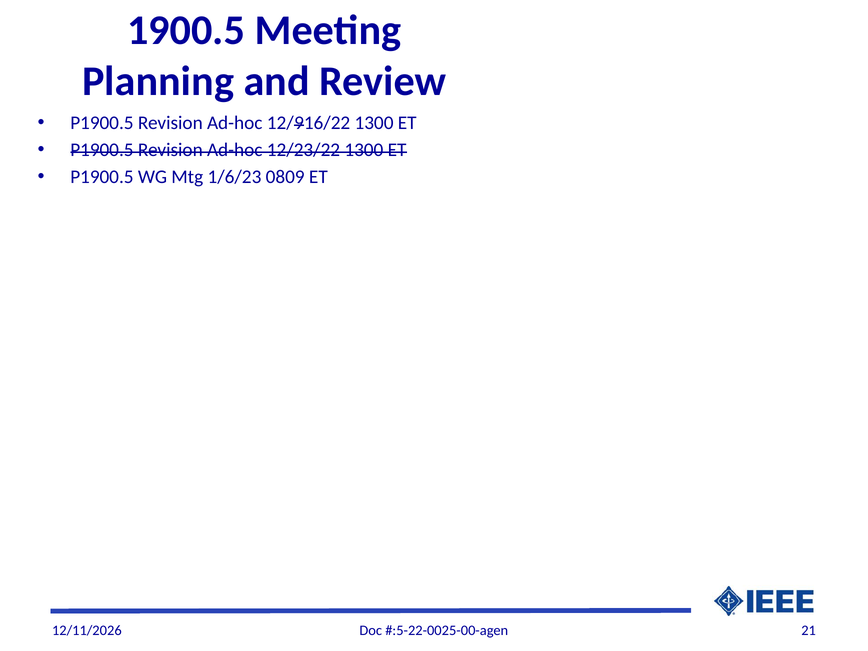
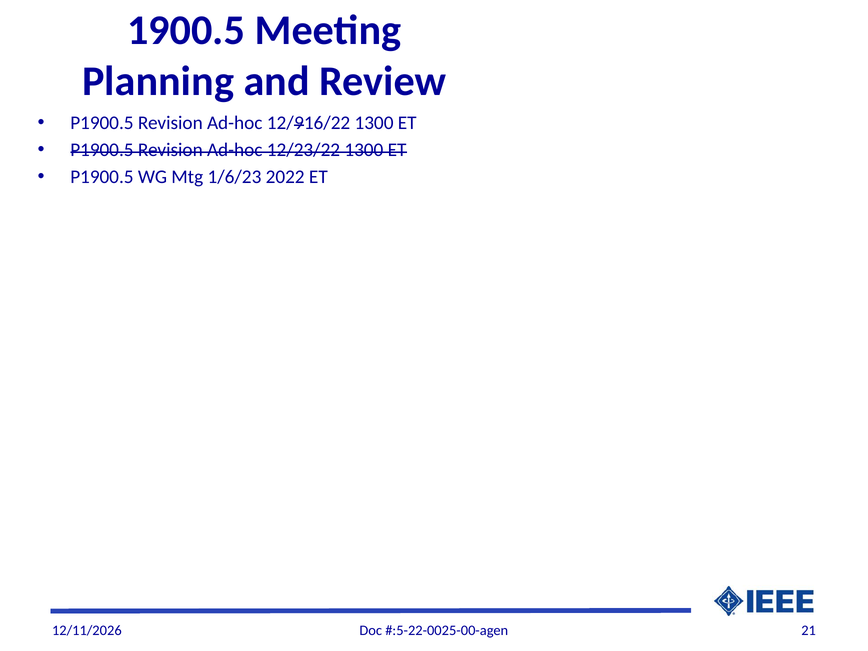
0809: 0809 -> 2022
